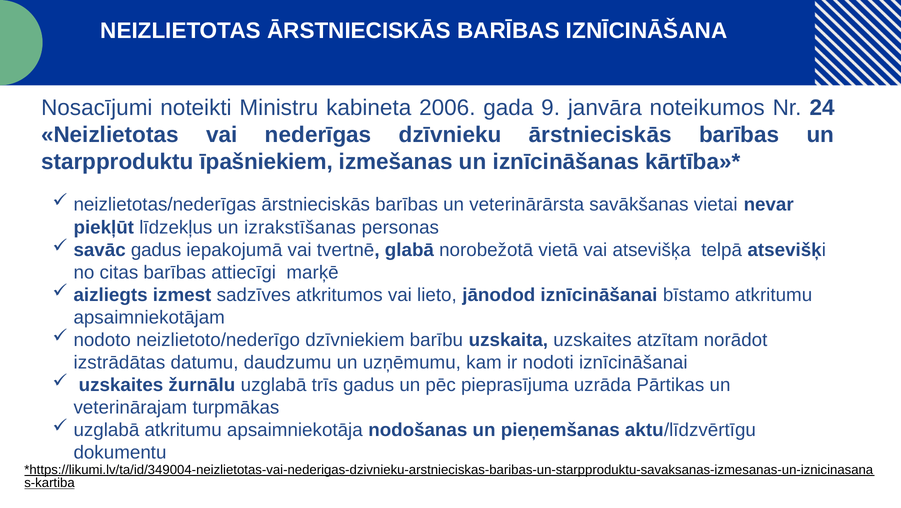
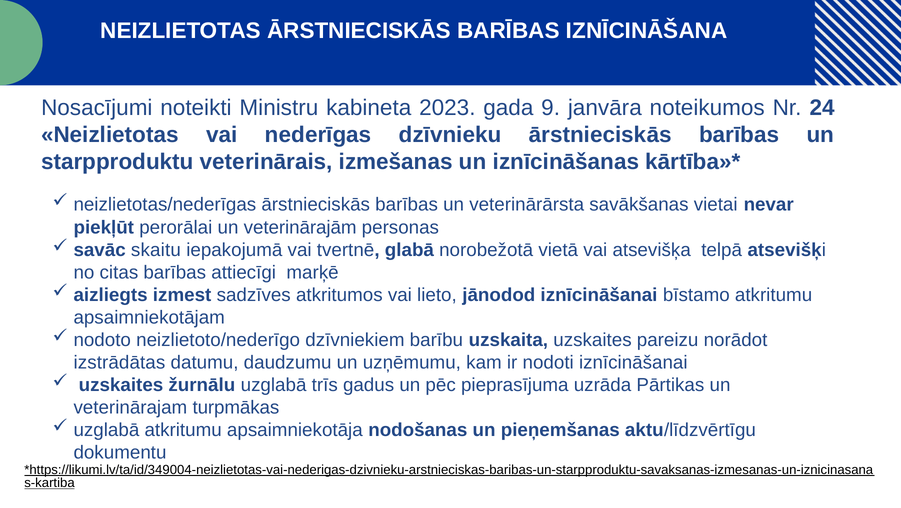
2006: 2006 -> 2023
īpašniekiem: īpašniekiem -> veterinārais
līdzekļus: līdzekļus -> perorālai
izrakstīšanas: izrakstīšanas -> veterinārajām
savāc gadus: gadus -> skaitu
atzītam: atzītam -> pareizu
